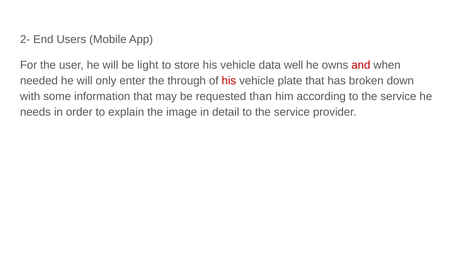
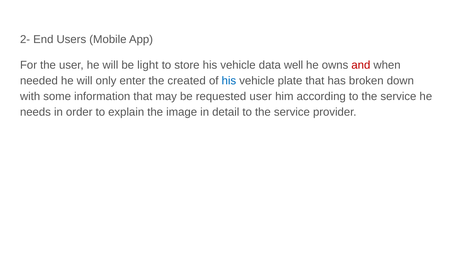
through: through -> created
his at (229, 81) colour: red -> blue
requested than: than -> user
